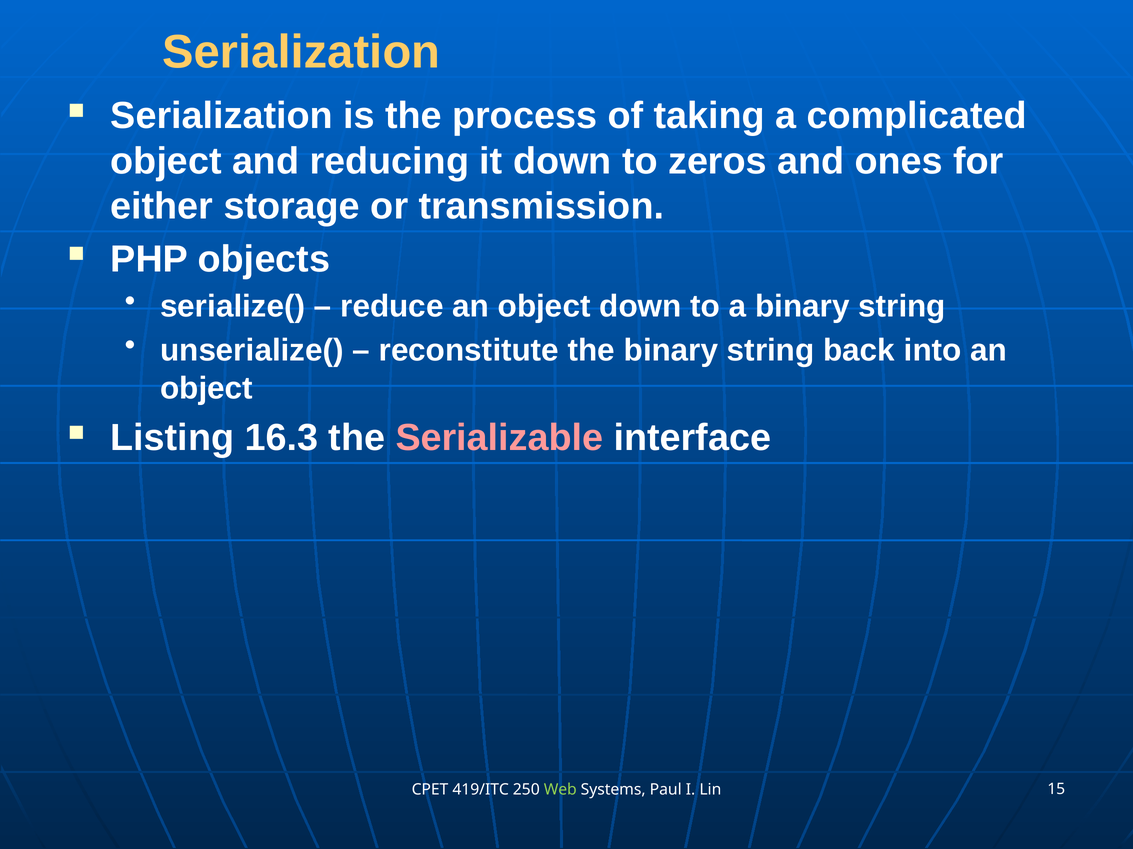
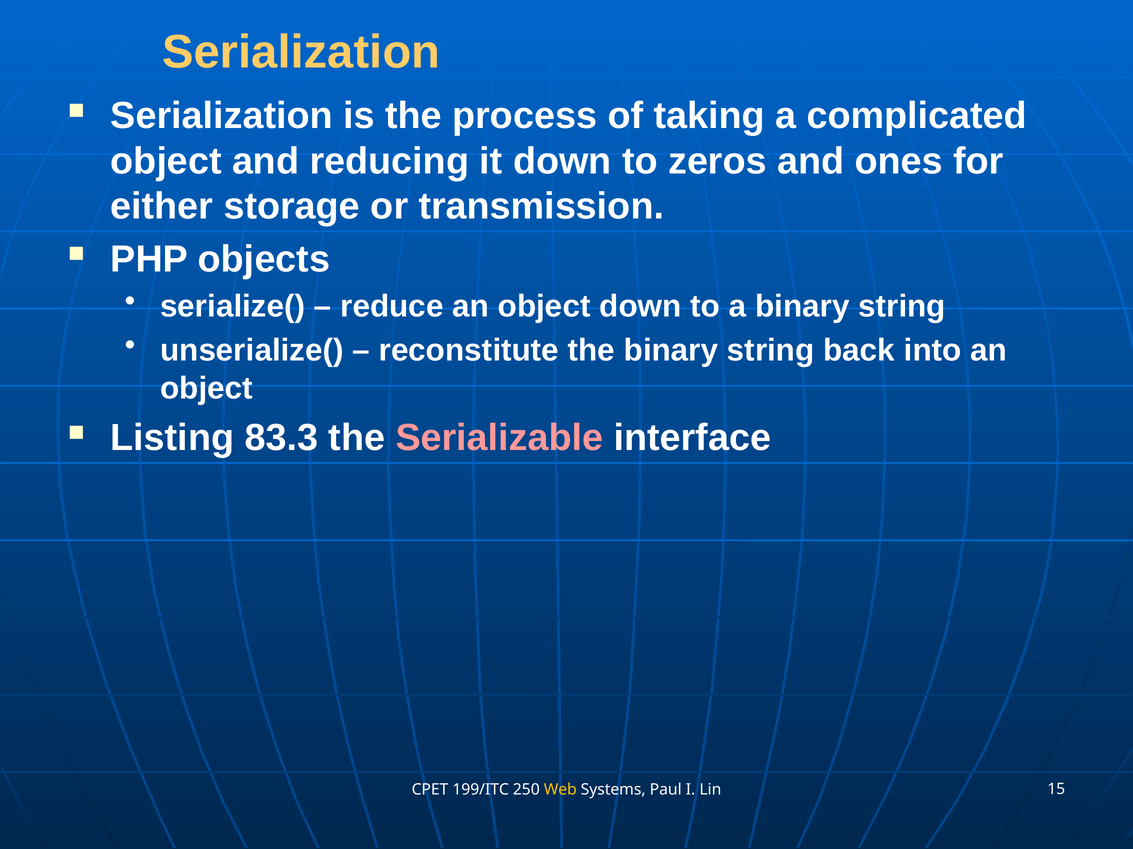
16.3: 16.3 -> 83.3
419/ITC: 419/ITC -> 199/ITC
Web colour: light green -> yellow
